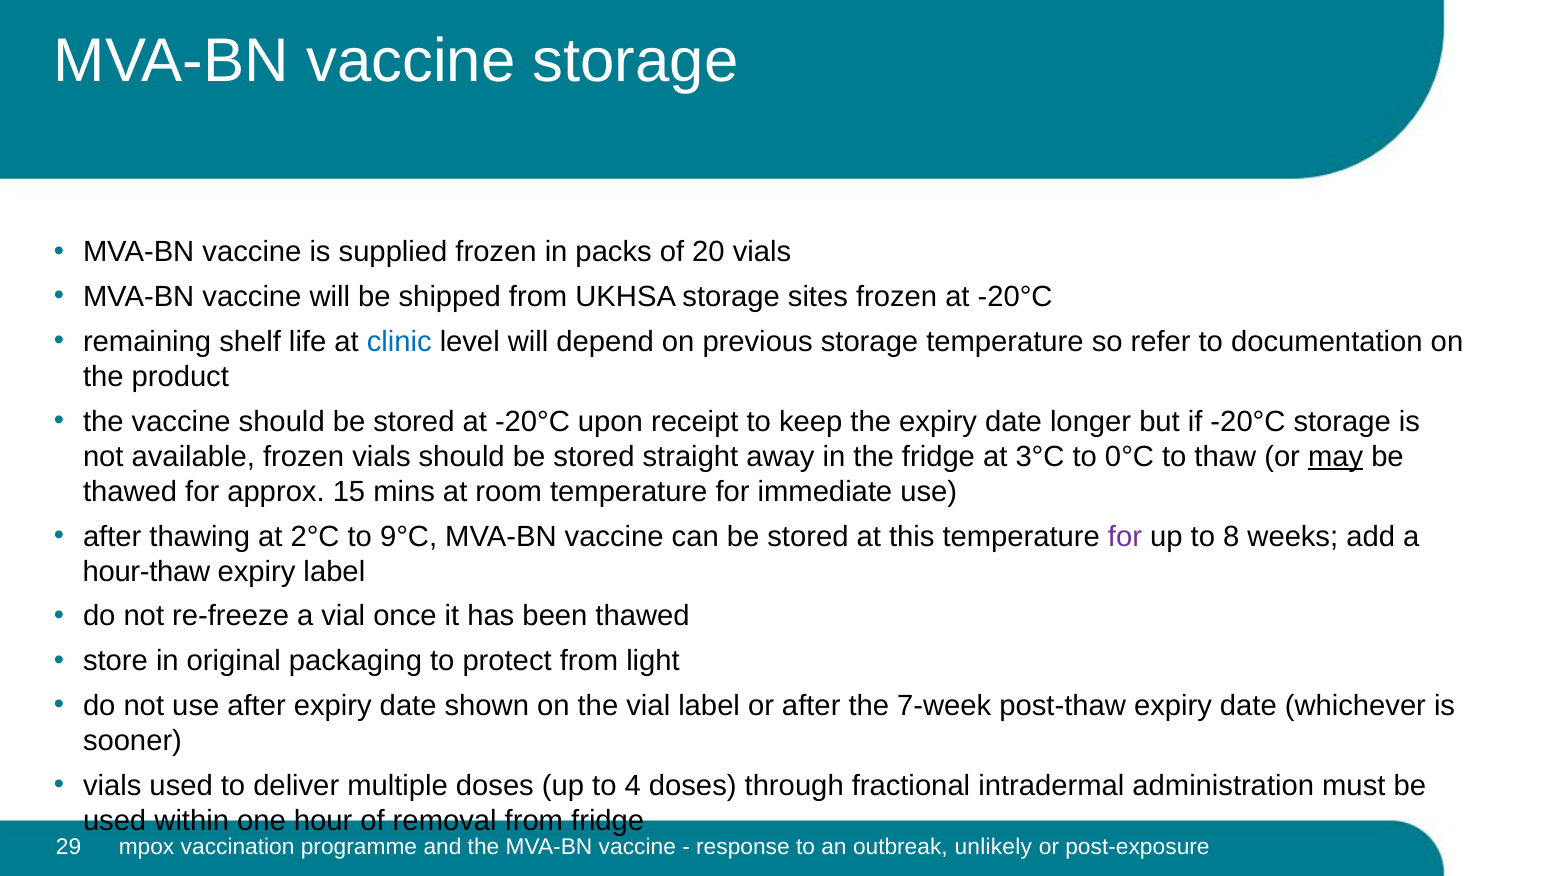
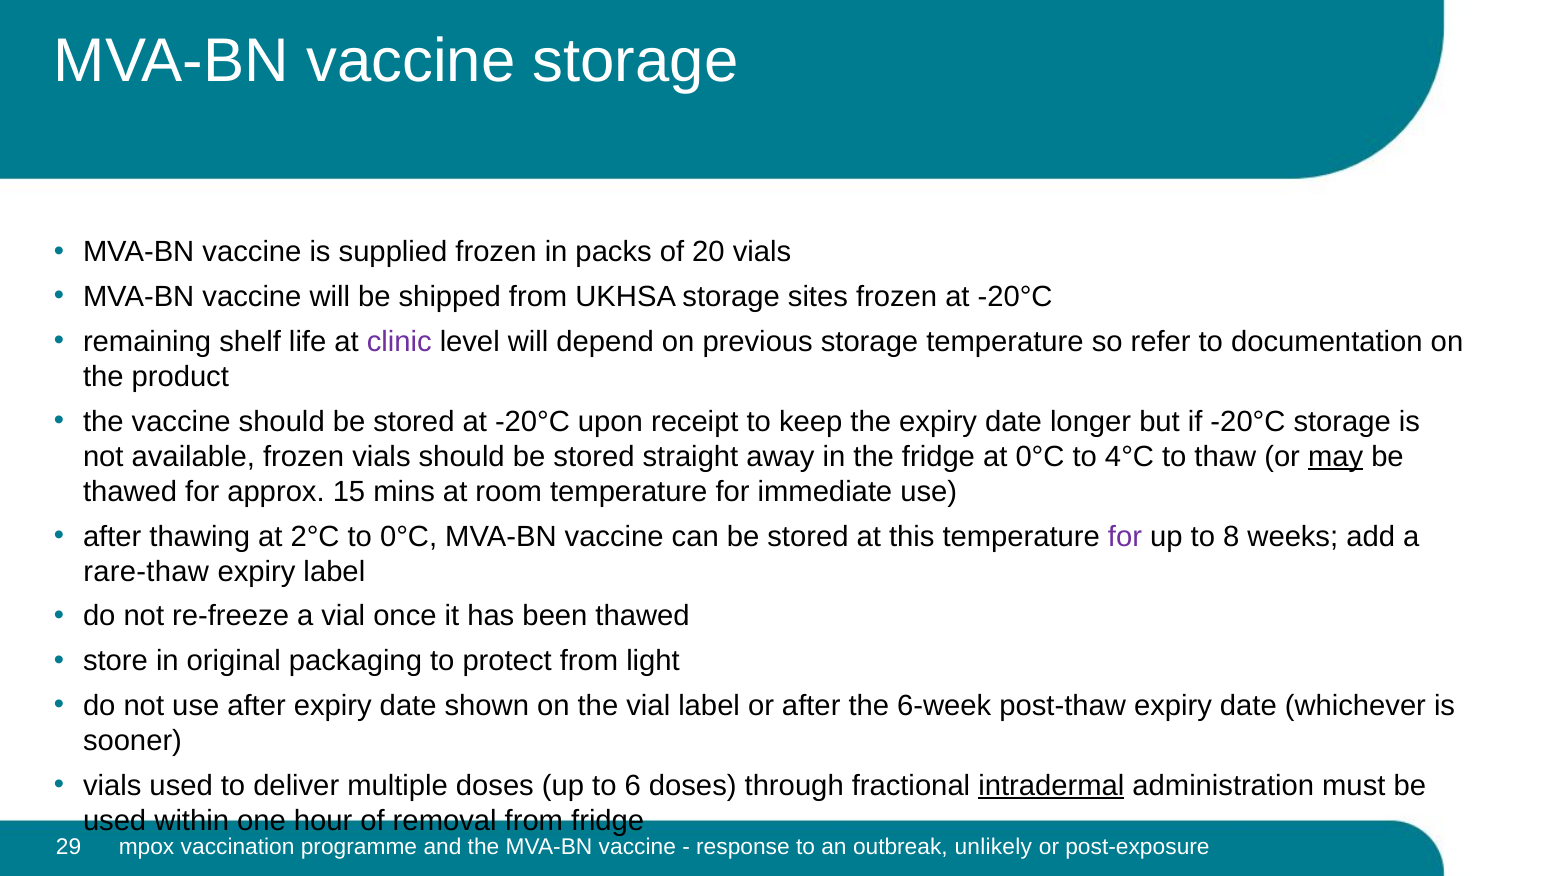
clinic colour: blue -> purple
at 3°C: 3°C -> 0°C
0°C: 0°C -> 4°C
to 9°C: 9°C -> 0°C
hour-thaw: hour-thaw -> rare-thaw
7-week: 7-week -> 6-week
4: 4 -> 6
intradermal underline: none -> present
